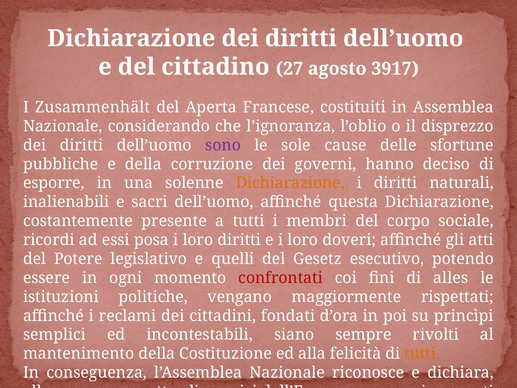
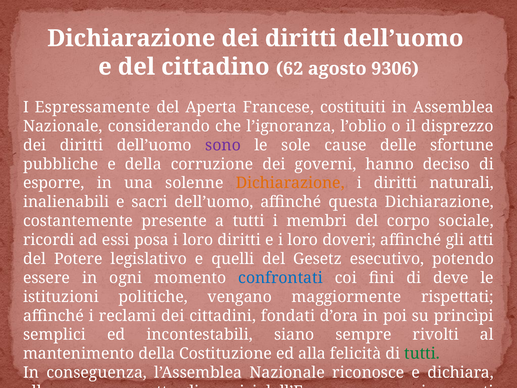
27: 27 -> 62
3917: 3917 -> 9306
Zusammenhält: Zusammenhält -> Espressamente
confrontati colour: red -> blue
alles: alles -> deve
tutti at (422, 354) colour: orange -> green
